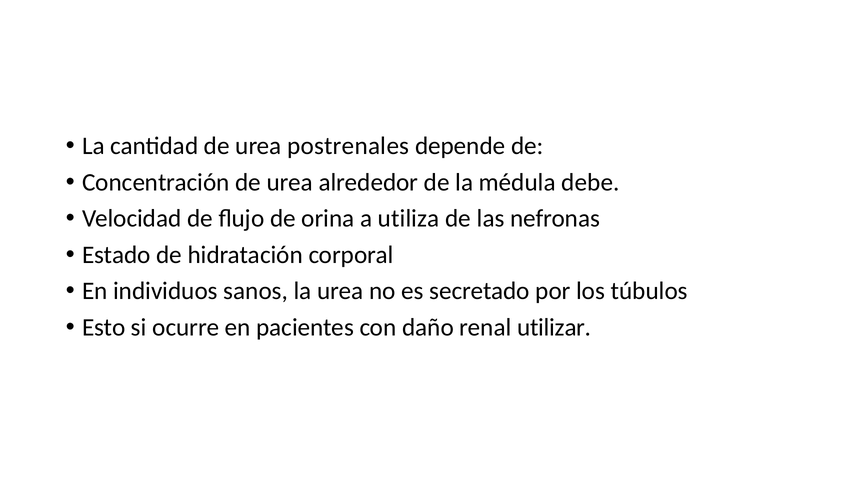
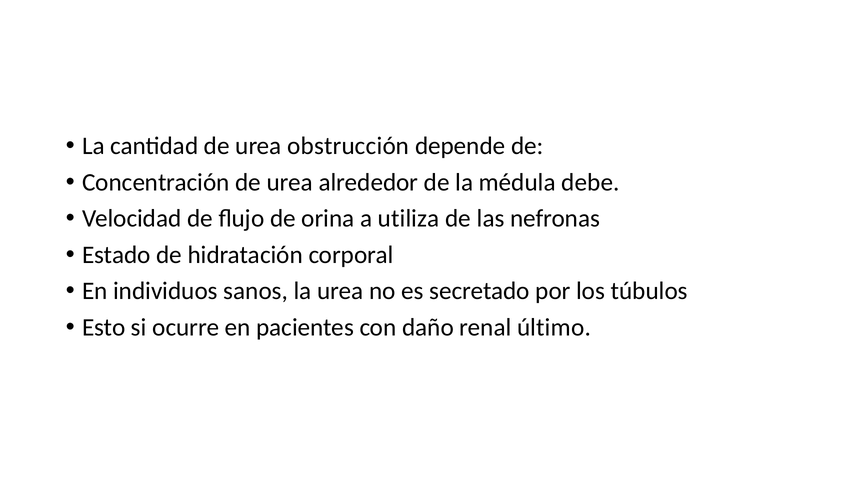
postrenales: postrenales -> obstrucción
utilizar: utilizar -> último
